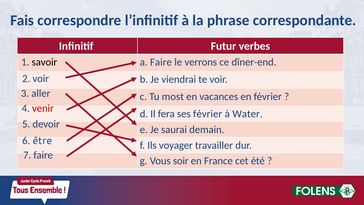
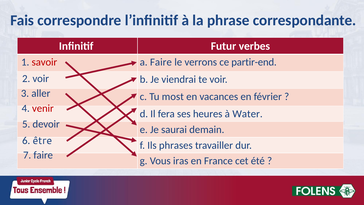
savoir colour: black -> red
dîner-end: dîner-end -> partir-end
ses février: février -> heures
voyager: voyager -> phrases
soir: soir -> iras
